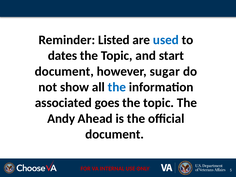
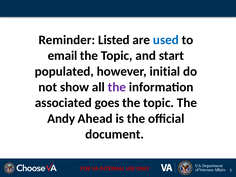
dates: dates -> email
document at (64, 71): document -> populated
sugar: sugar -> initial
the at (117, 87) colour: blue -> purple
